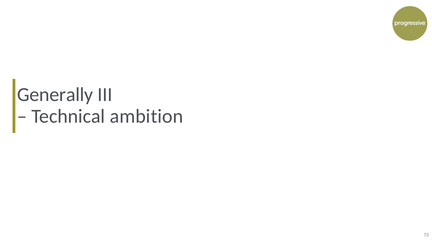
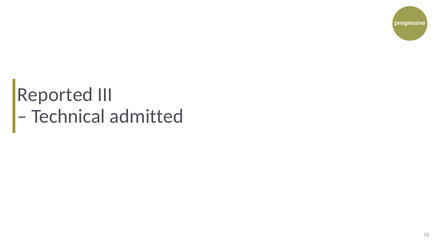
Generally: Generally -> Reported
ambition: ambition -> admitted
